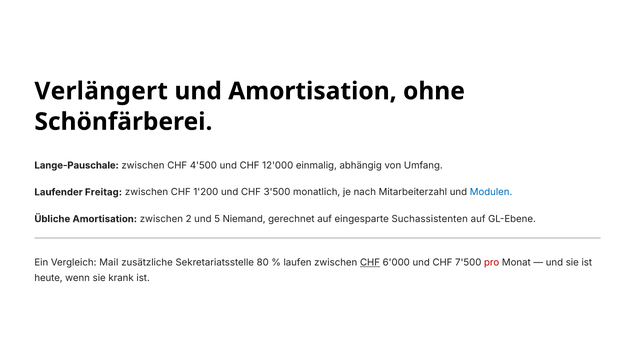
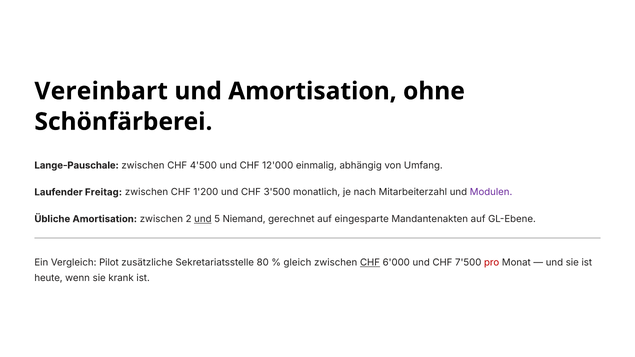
Verlängert: Verlängert -> Vereinbart
Modulen colour: blue -> purple
und at (203, 219) underline: none -> present
Suchassistenten: Suchassistenten -> Mandantenakten
Mail: Mail -> Pilot
laufen: laufen -> gleich
